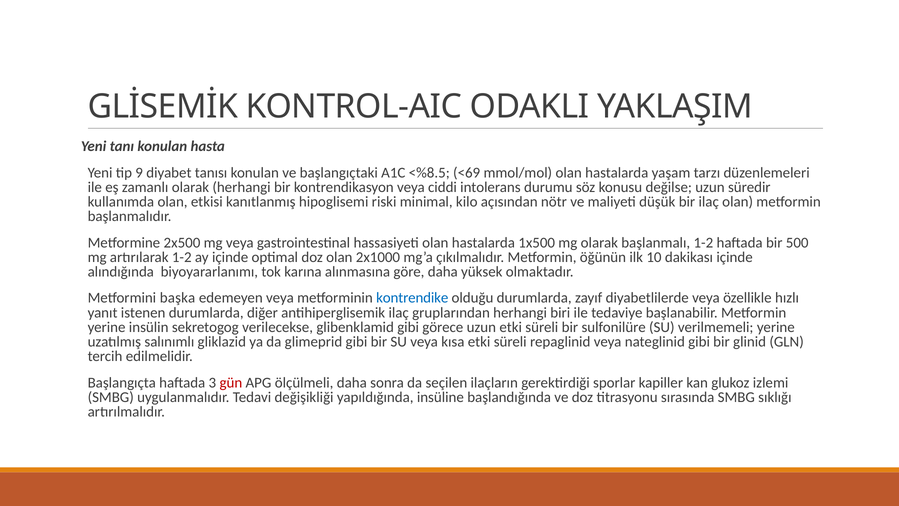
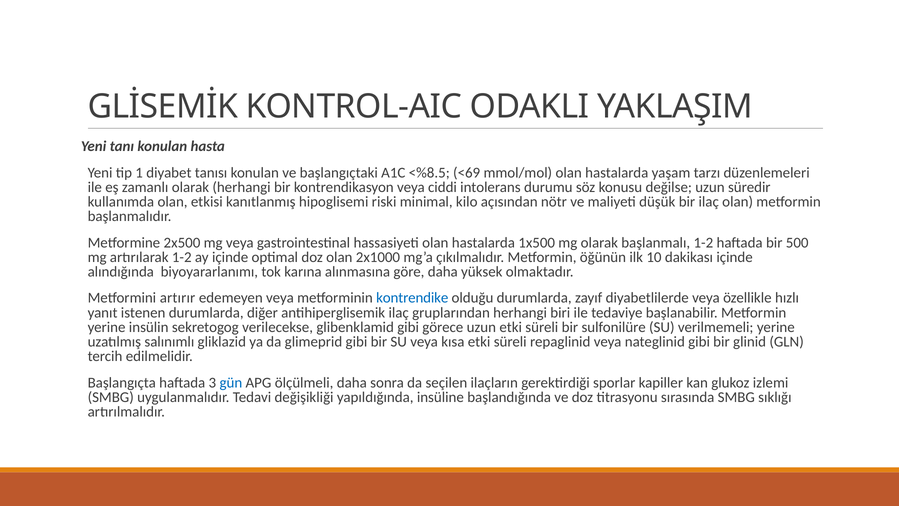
9: 9 -> 1
başka: başka -> artırır
gün colour: red -> blue
